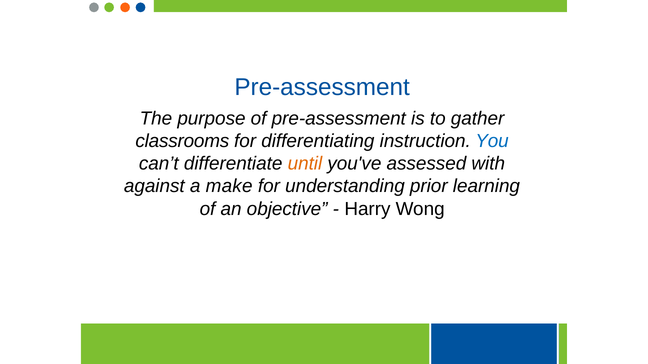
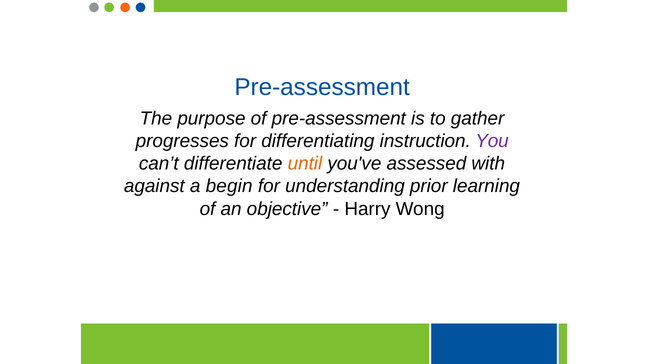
classrooms: classrooms -> progresses
You colour: blue -> purple
make: make -> begin
